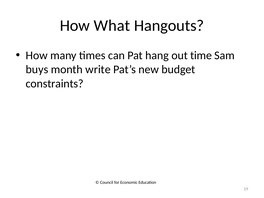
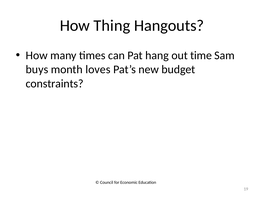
What: What -> Thing
write: write -> loves
